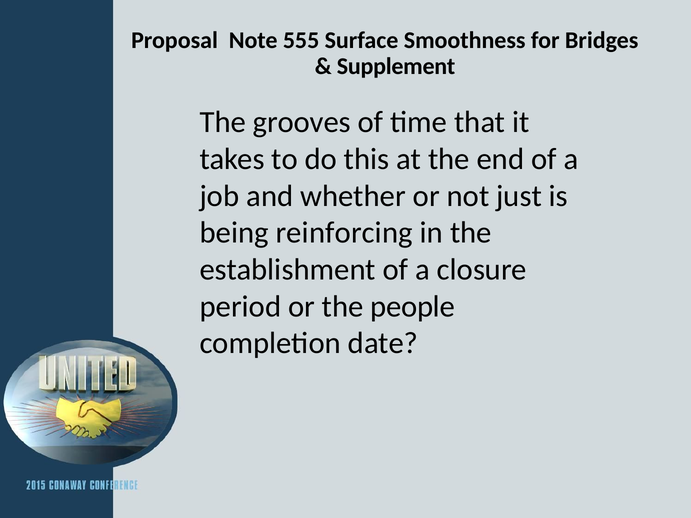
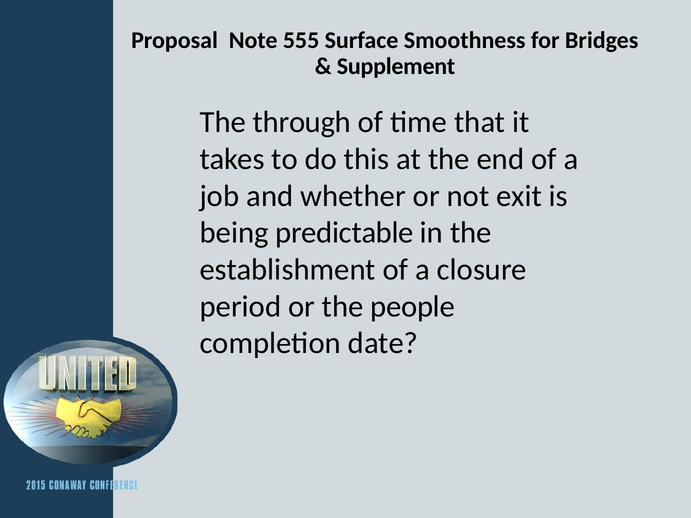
grooves: grooves -> through
just: just -> exit
reinforcing: reinforcing -> predictable
